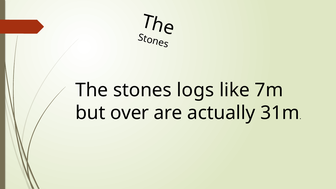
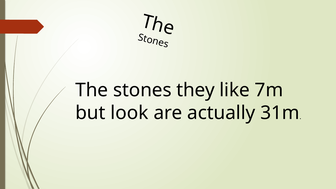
logs: logs -> they
over: over -> look
